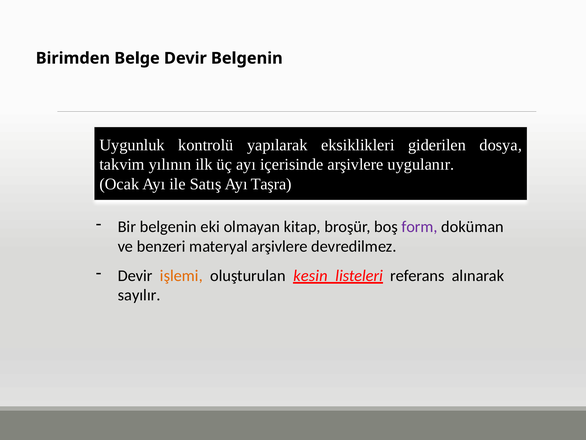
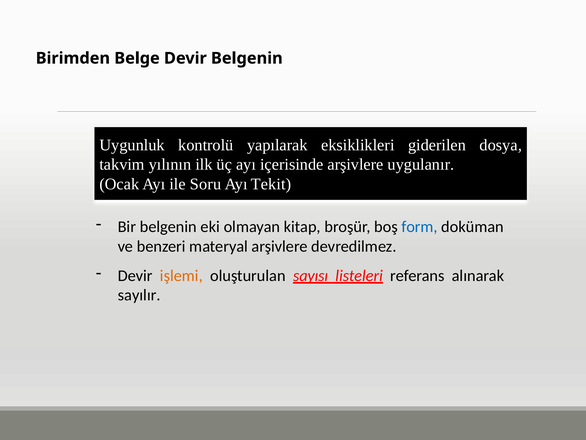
Satış: Satış -> Soru
Taşra: Taşra -> Tekit
form colour: purple -> blue
kesin: kesin -> sayısı
